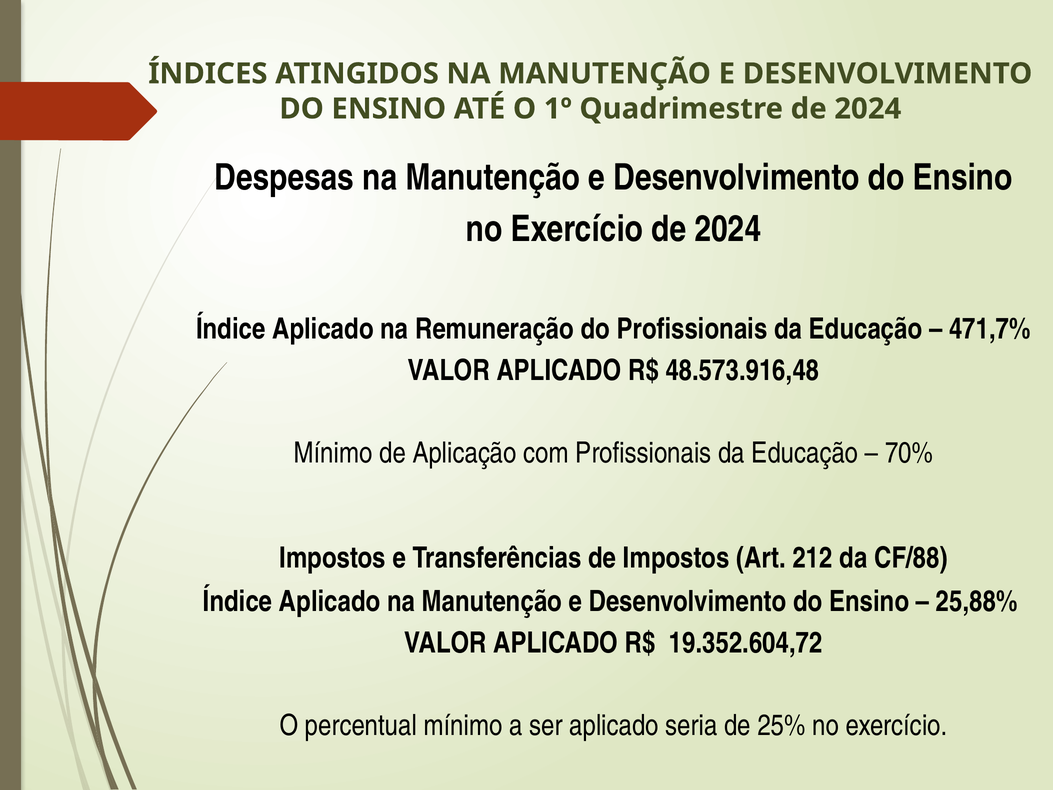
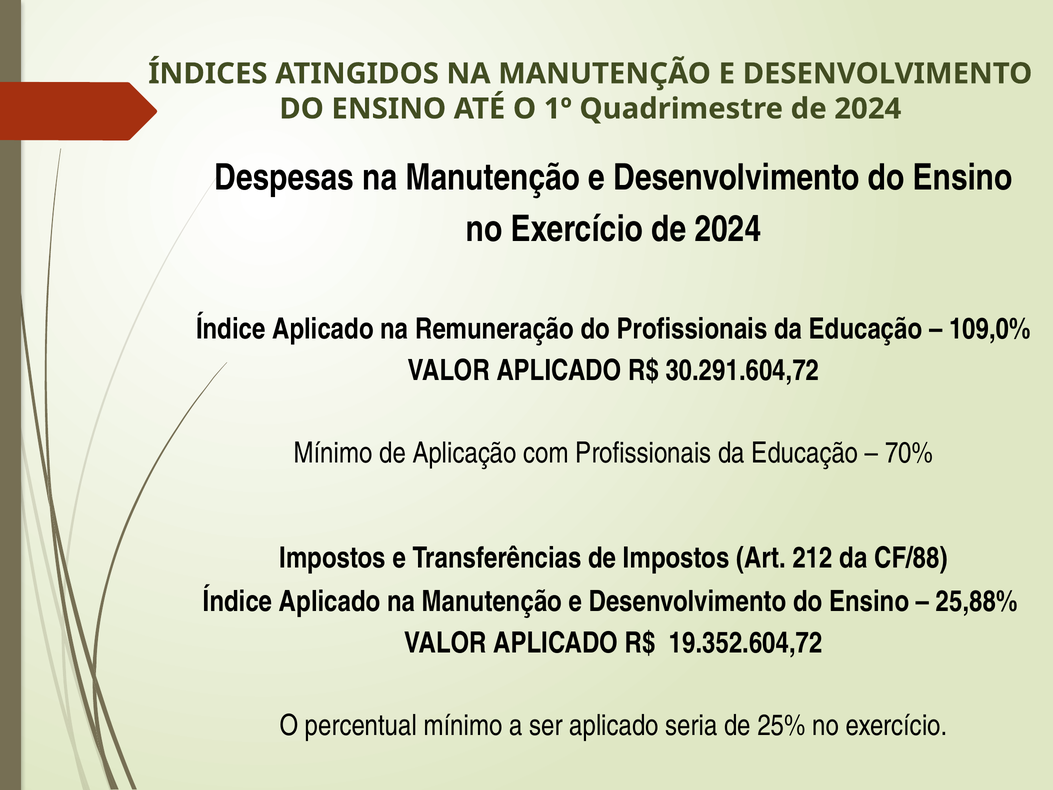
471,7%: 471,7% -> 109,0%
48.573.916,48: 48.573.916,48 -> 30.291.604,72
